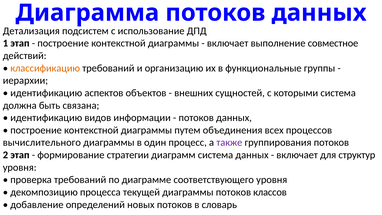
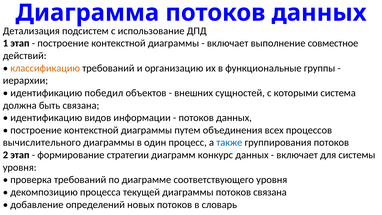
аспектов: аспектов -> победил
также colour: purple -> blue
диаграмм система: система -> конкурс
структур: структур -> системы
потоков классов: классов -> связана
